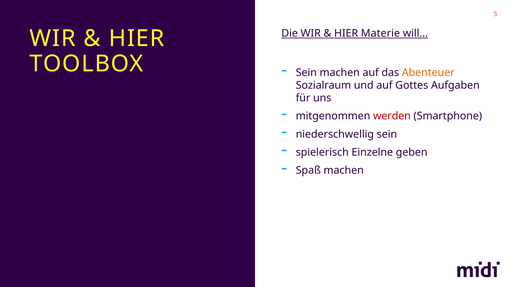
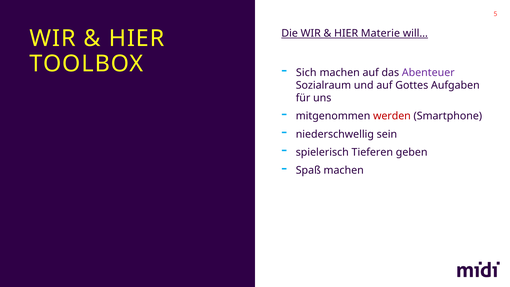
Sein at (306, 73): Sein -> Sich
Abenteuer colour: orange -> purple
Einzelne: Einzelne -> Tieferen
